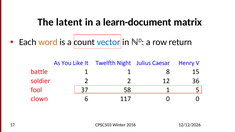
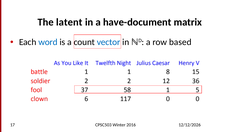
learn-document: learn-document -> have-document
word colour: orange -> blue
return: return -> based
